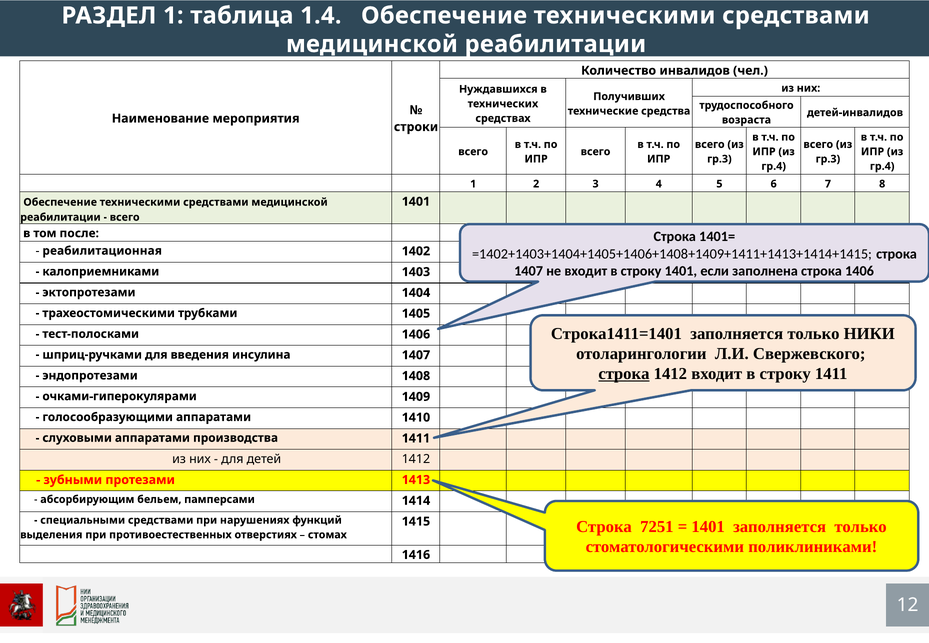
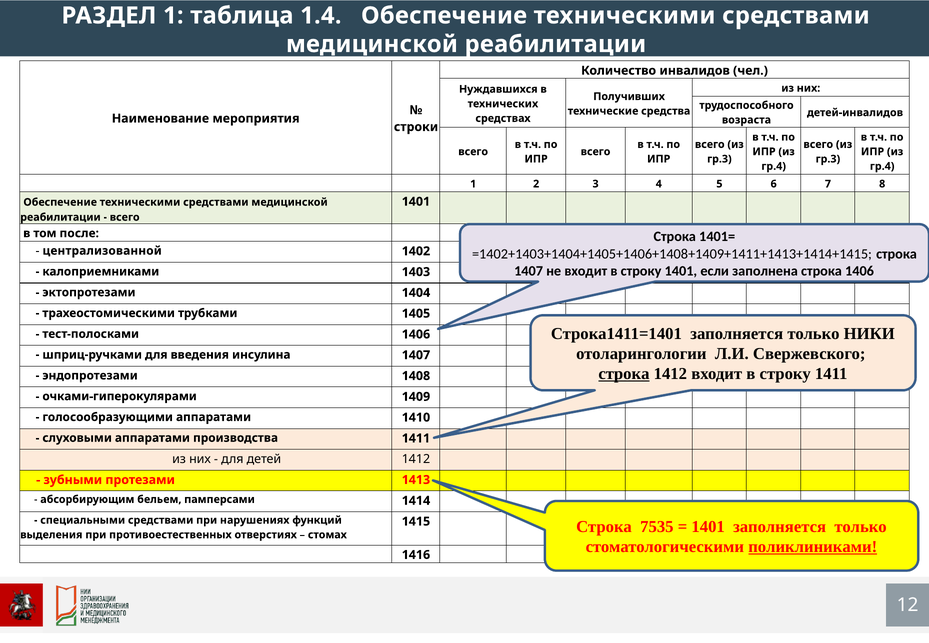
реабилитационная: реабилитационная -> централизованной
7251: 7251 -> 7535
поликлиниками underline: none -> present
